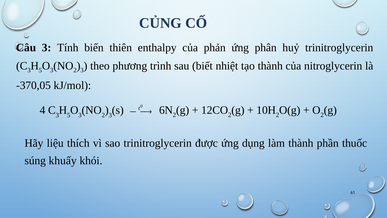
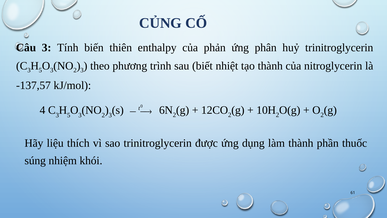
-370,05: -370,05 -> -137,57
khuấy: khuấy -> nhiệm
